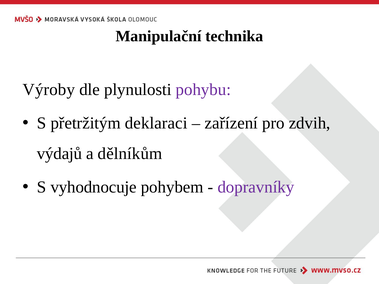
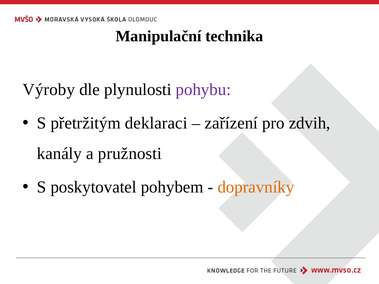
výdajů: výdajů -> kanály
dělníkům: dělníkům -> pružnosti
vyhodnocuje: vyhodnocuje -> poskytovatel
dopravníky colour: purple -> orange
